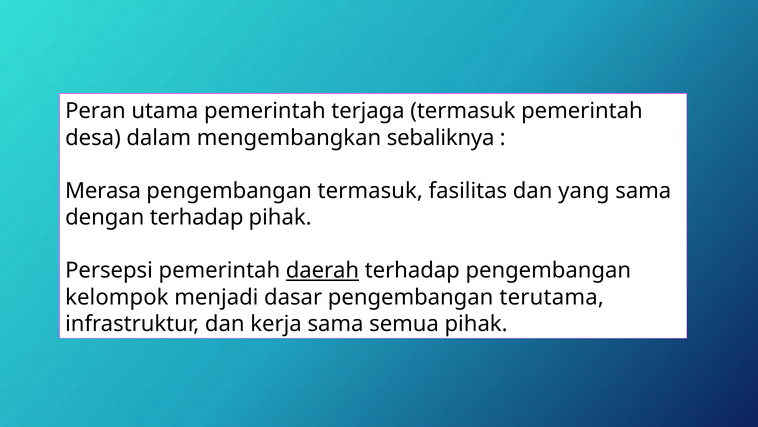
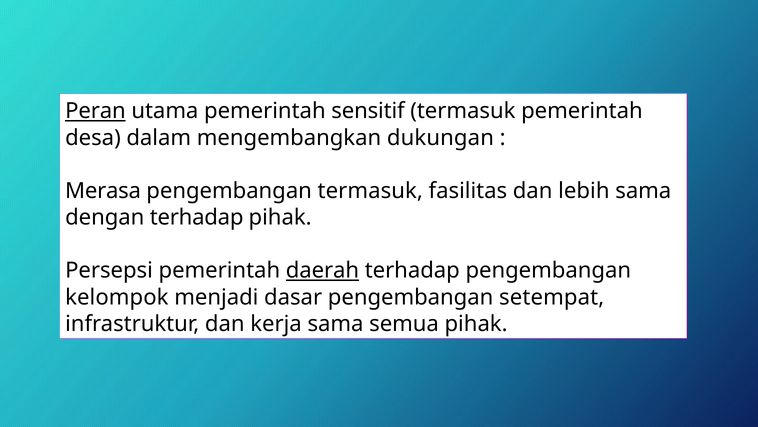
Peran underline: none -> present
terjaga: terjaga -> sensitif
sebaliknya: sebaliknya -> dukungan
yang: yang -> lebih
terutama: terutama -> setempat
